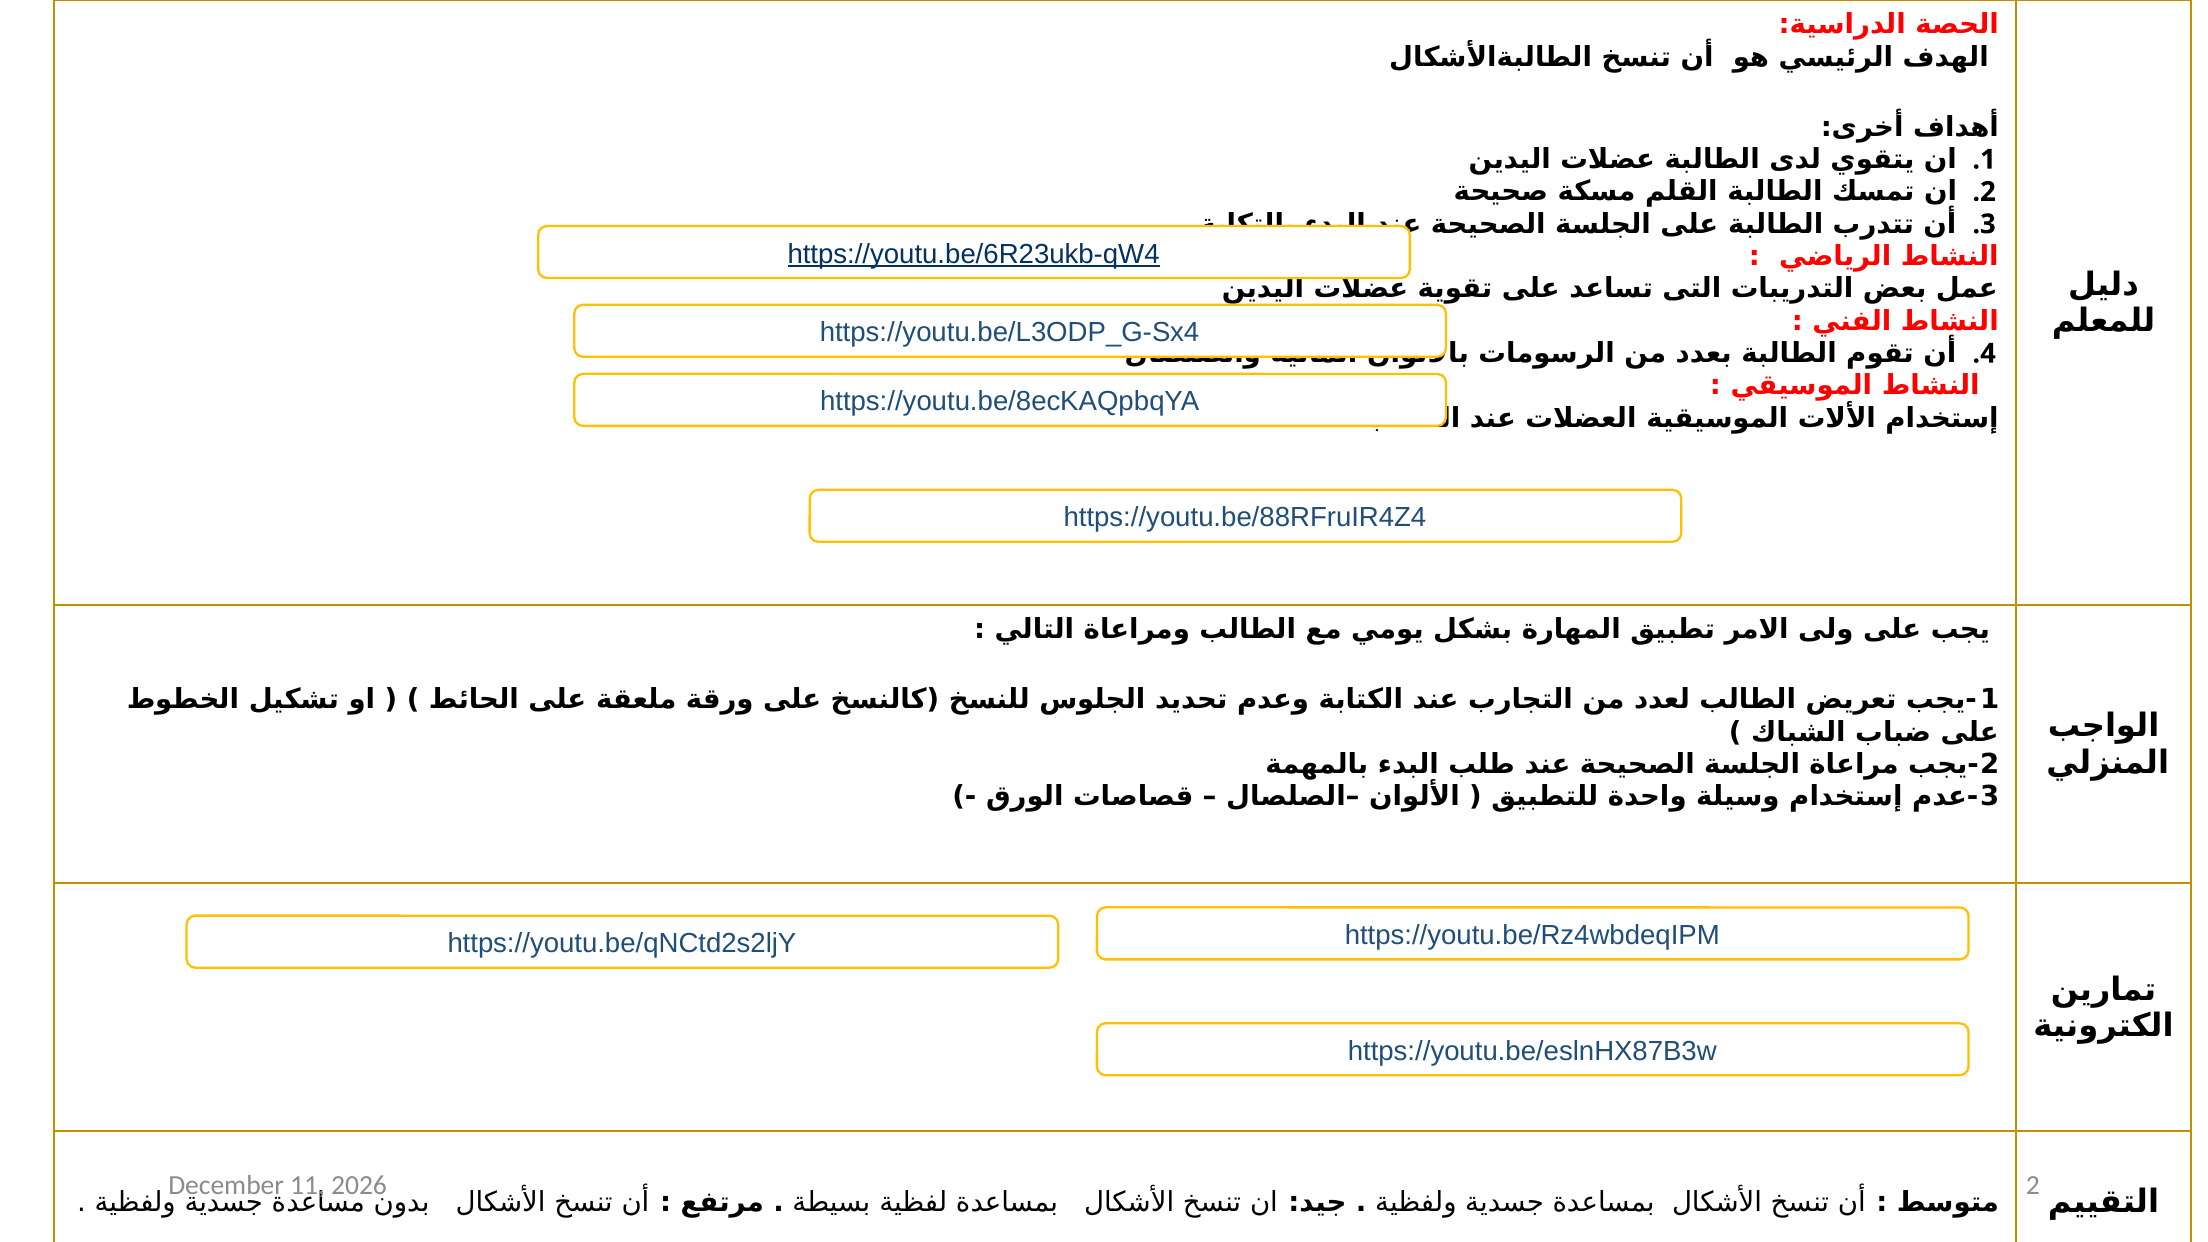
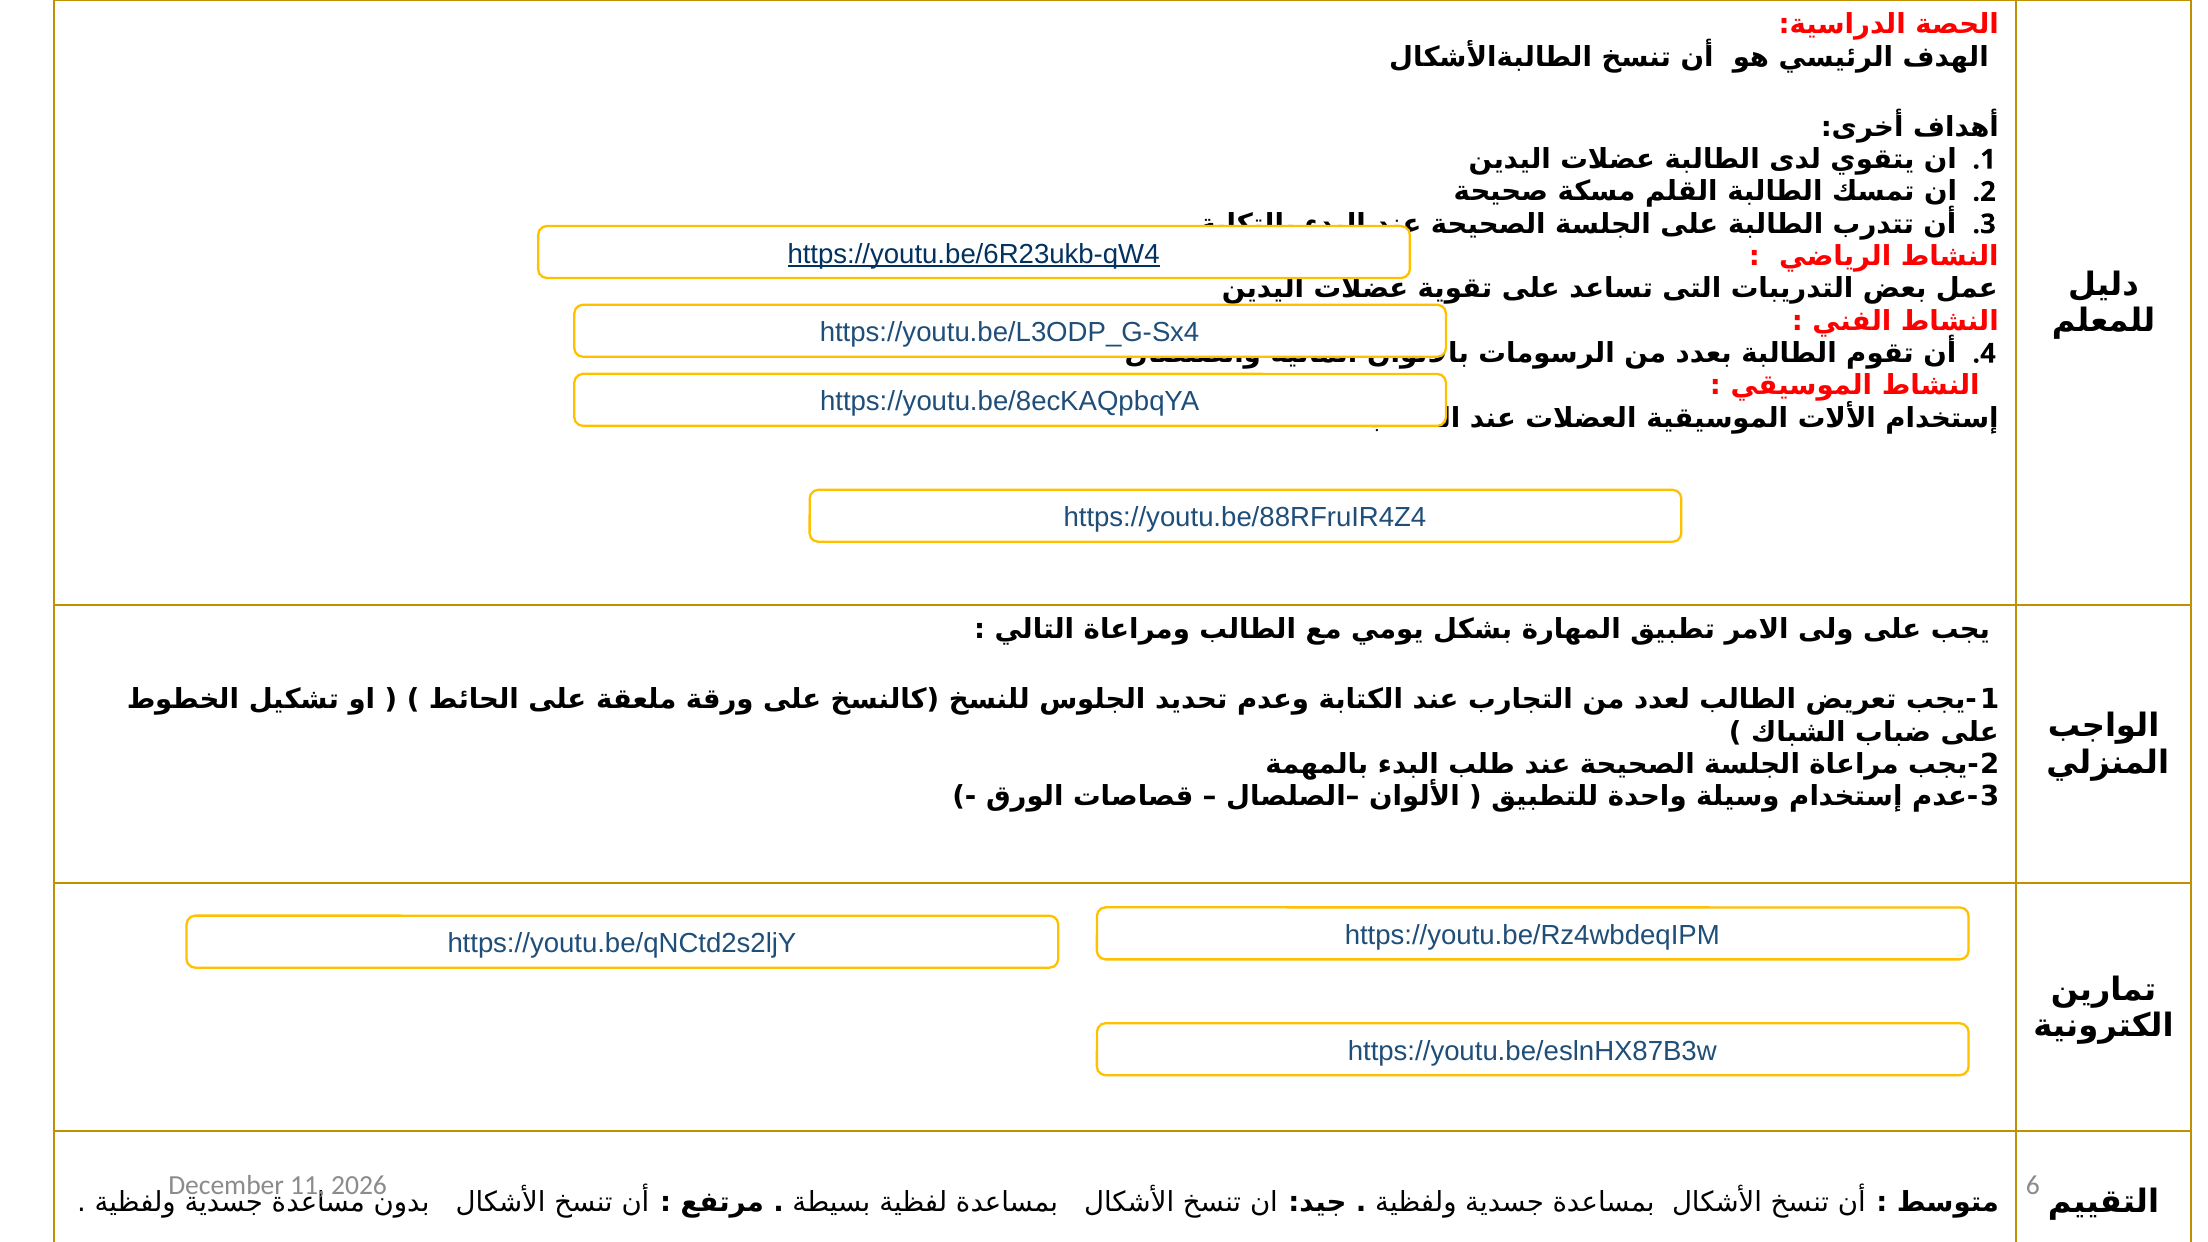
2 at (2033, 1186): 2 -> 6
